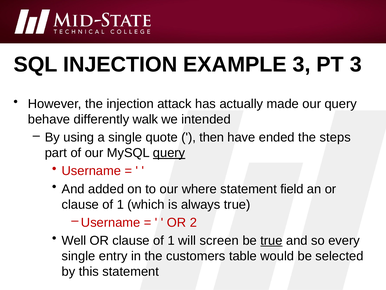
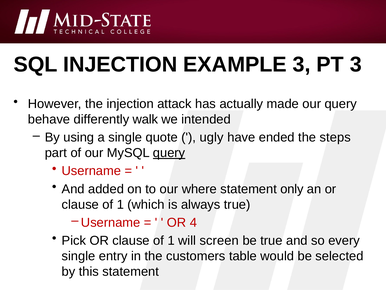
then: then -> ugly
field: field -> only
2: 2 -> 4
Well: Well -> Pick
true at (271, 240) underline: present -> none
